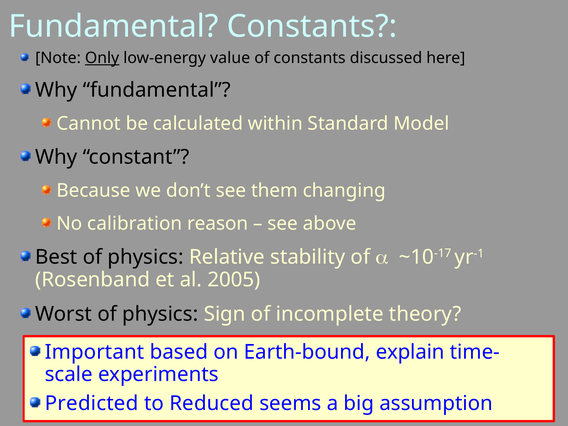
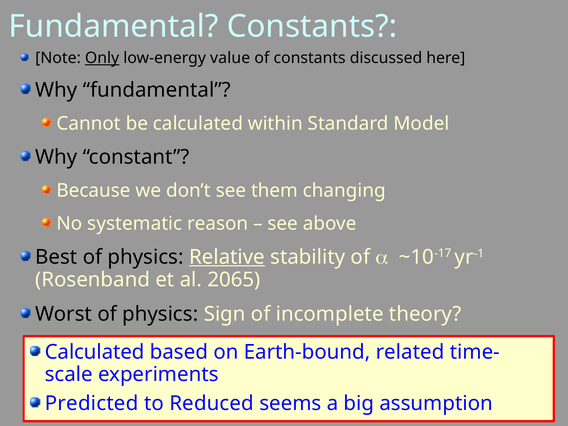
calibration: calibration -> systematic
Relative underline: none -> present
2005: 2005 -> 2065
Important at (95, 352): Important -> Calculated
explain: explain -> related
